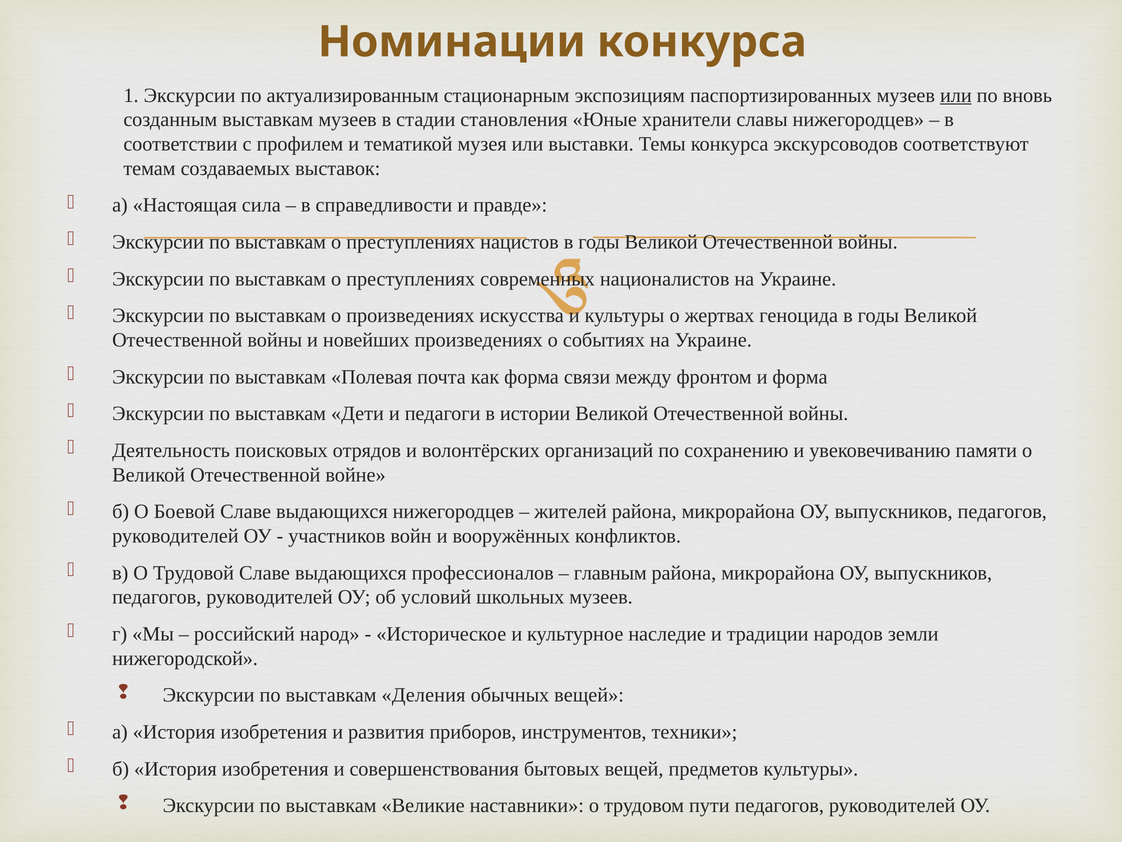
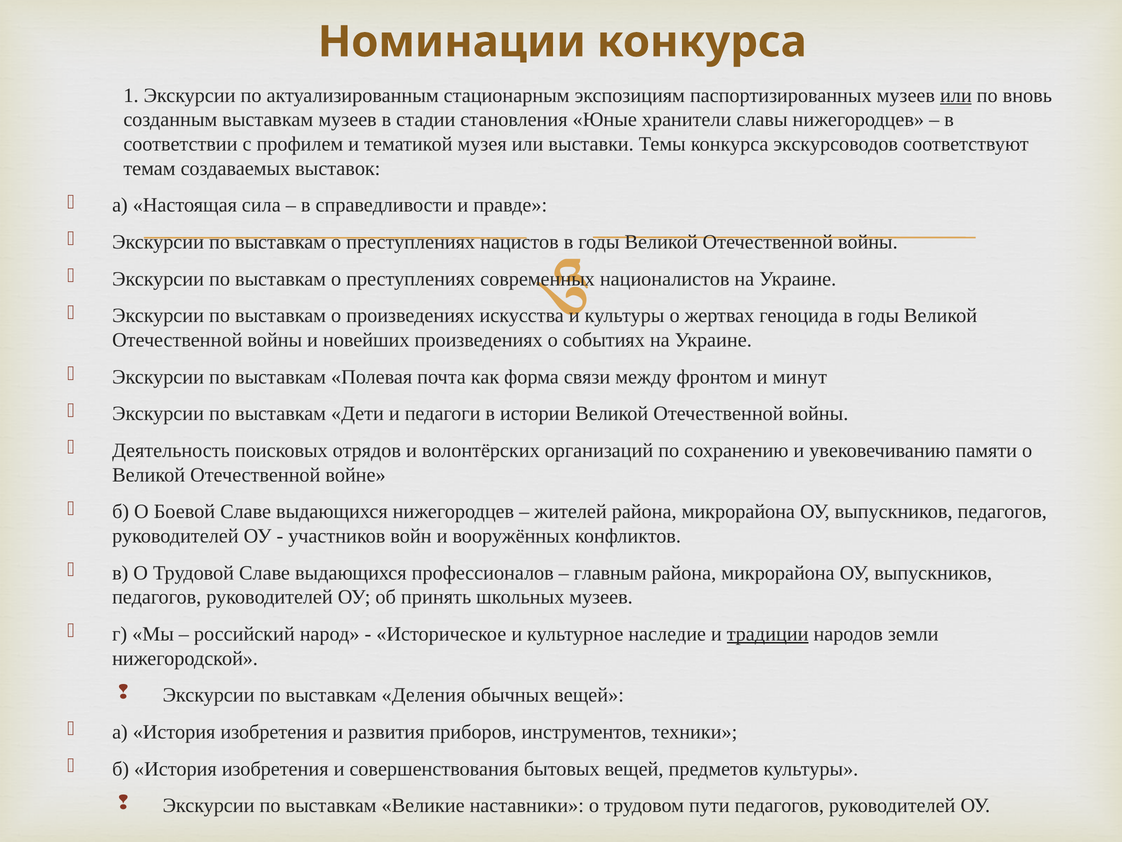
и форма: форма -> минут
условий: условий -> принять
традиции underline: none -> present
